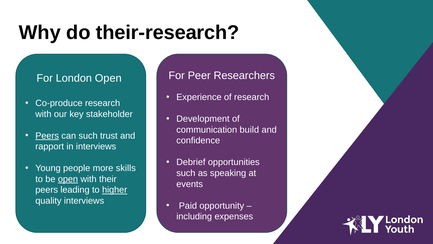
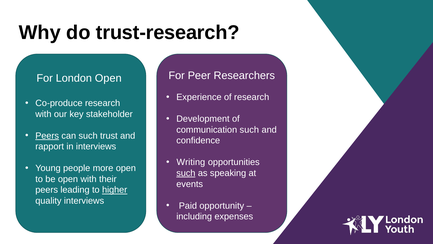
their-research: their-research -> trust-research
communication build: build -> such
Debrief: Debrief -> Writing
more skills: skills -> open
such at (186, 173) underline: none -> present
open at (68, 179) underline: present -> none
